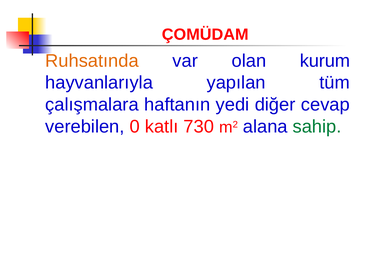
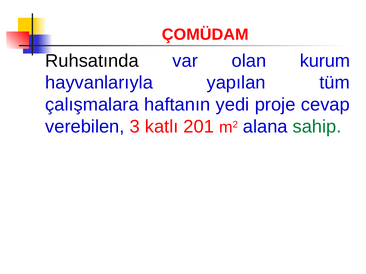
Ruhsatında colour: orange -> black
diğer: diğer -> proje
0: 0 -> 3
730: 730 -> 201
